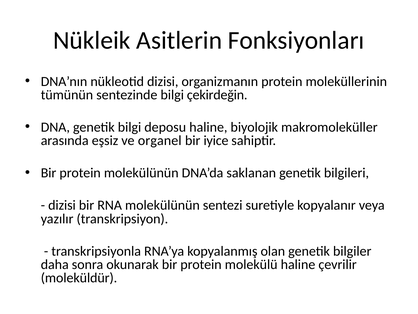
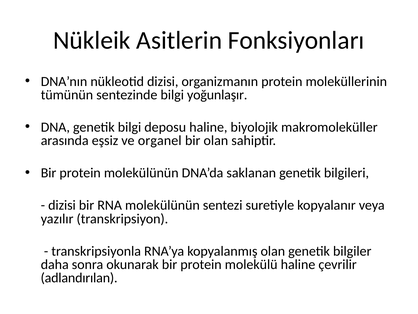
çekirdeğin: çekirdeğin -> yoğunlaşır
bir iyice: iyice -> olan
moleküldür: moleküldür -> adlandırılan
